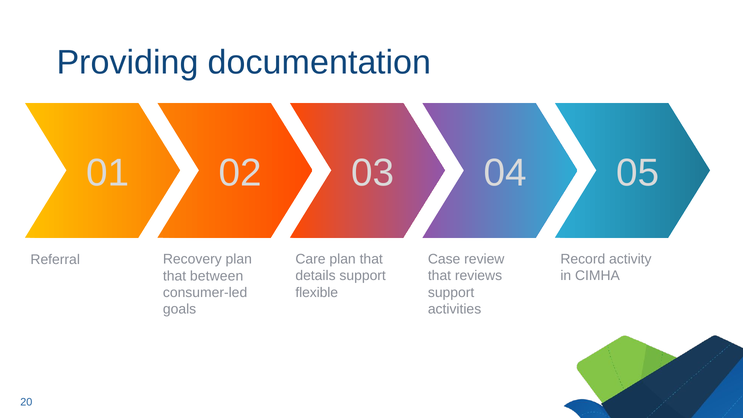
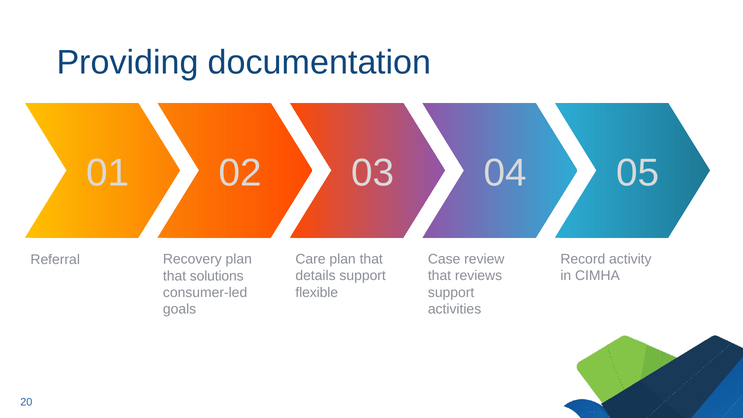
between: between -> solutions
